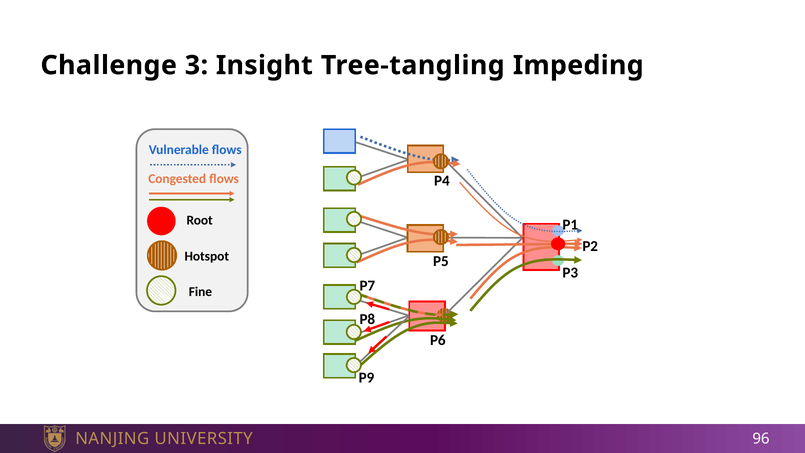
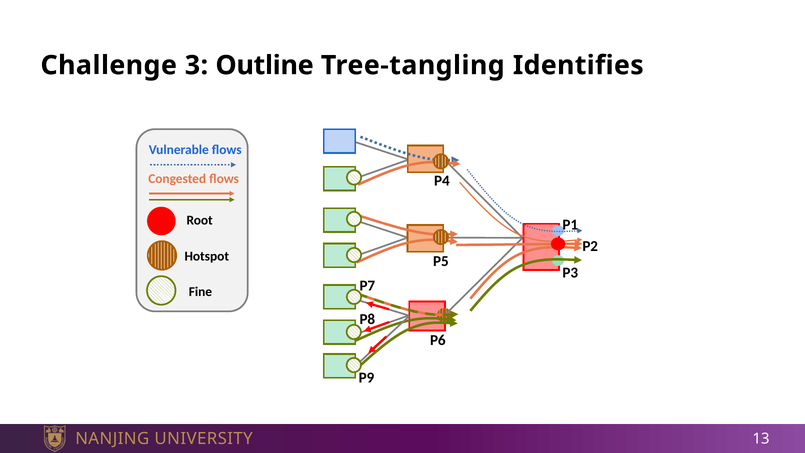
Insight: Insight -> Outline
Impeding: Impeding -> Identifies
96: 96 -> 13
